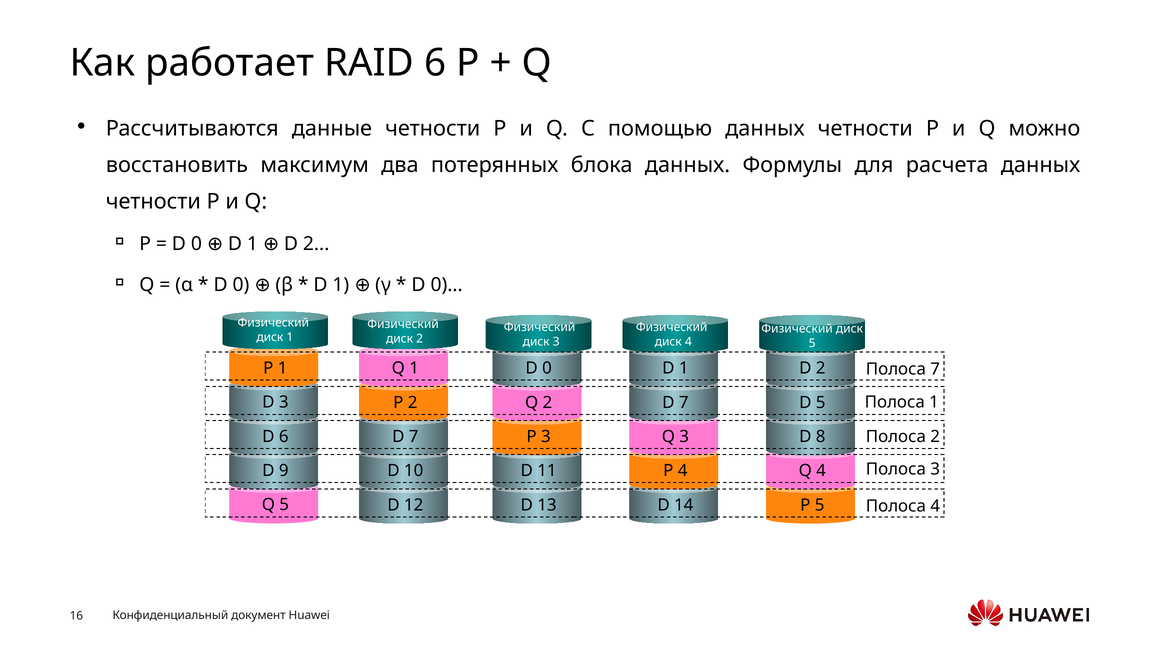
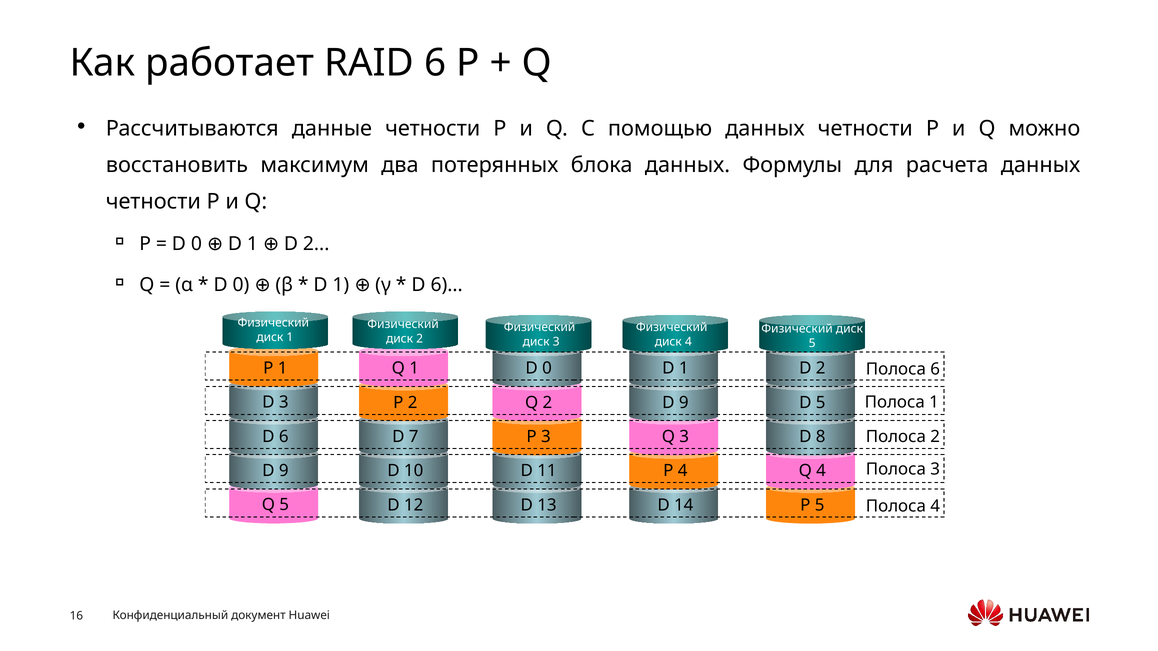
0 at (447, 285): 0 -> 6
Полоса 7: 7 -> 6
7 at (684, 403): 7 -> 9
